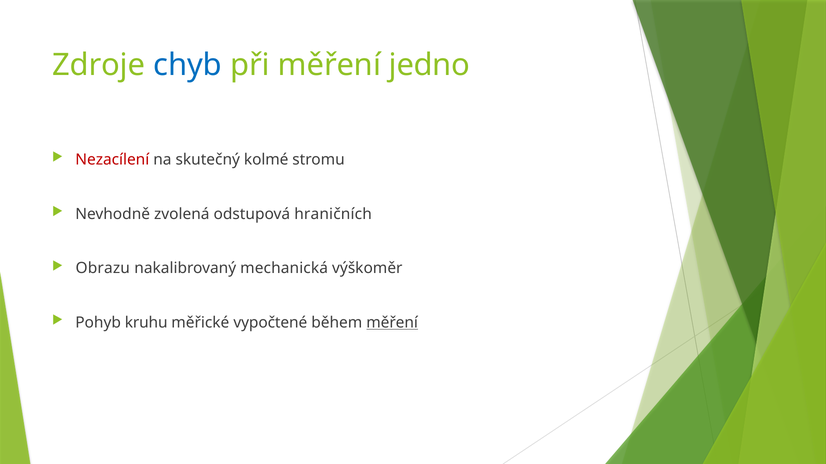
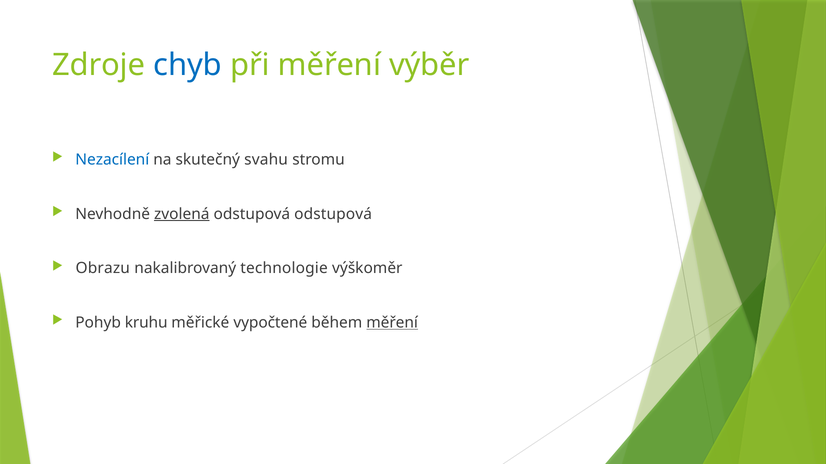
jedno: jedno -> výběr
Nezacílení colour: red -> blue
kolmé: kolmé -> svahu
zvolená underline: none -> present
odstupová hraničních: hraničních -> odstupová
mechanická: mechanická -> technologie
